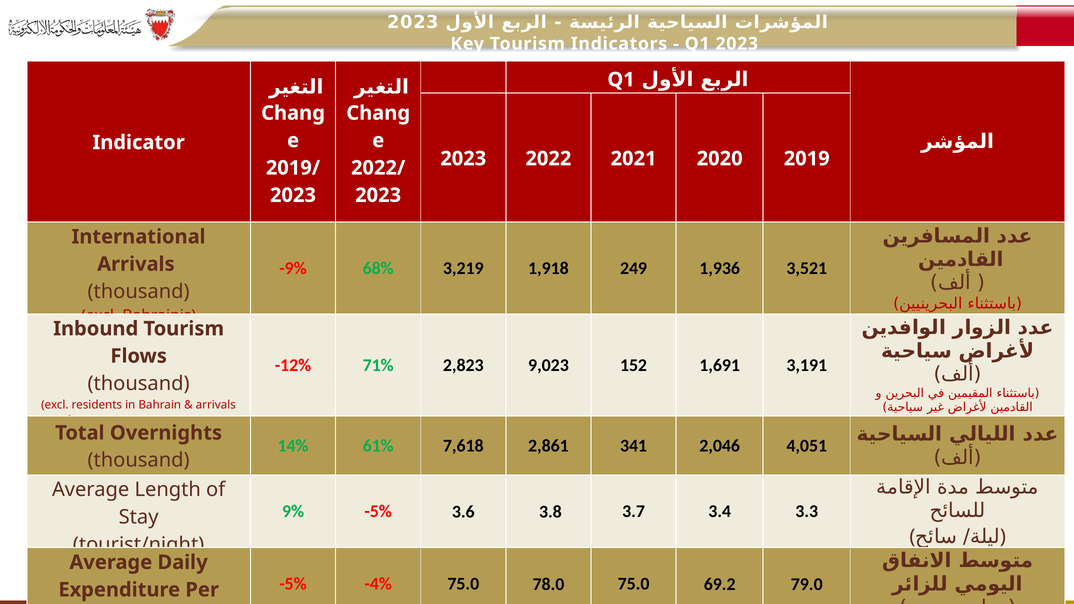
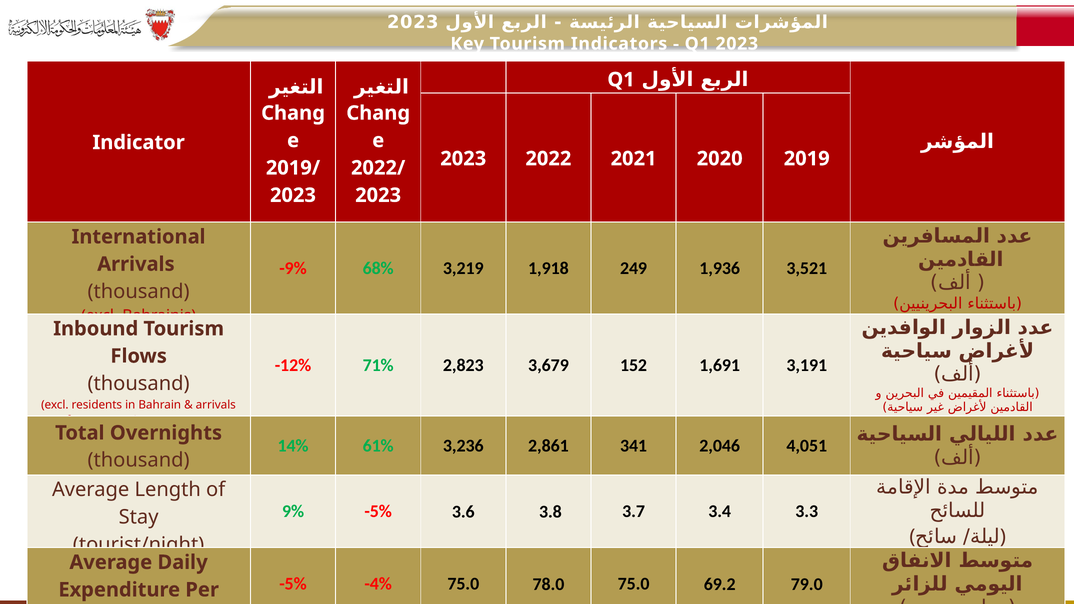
9,023: 9,023 -> 3,679
7,618: 7,618 -> 3,236
